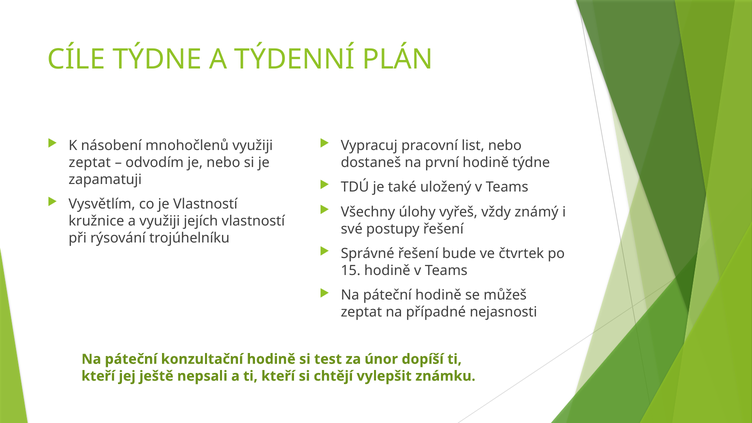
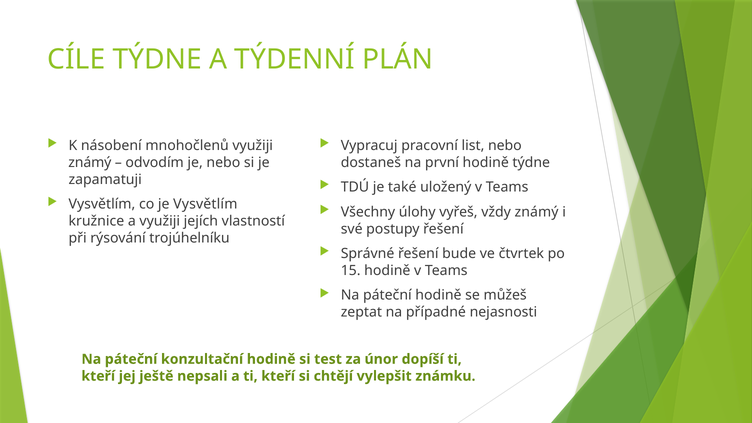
zeptat at (90, 162): zeptat -> známý
je Vlastností: Vlastností -> Vysvětlím
